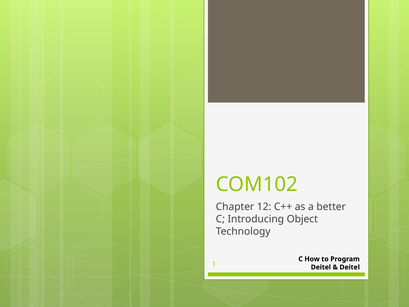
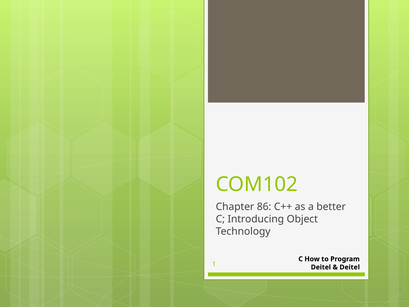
12: 12 -> 86
